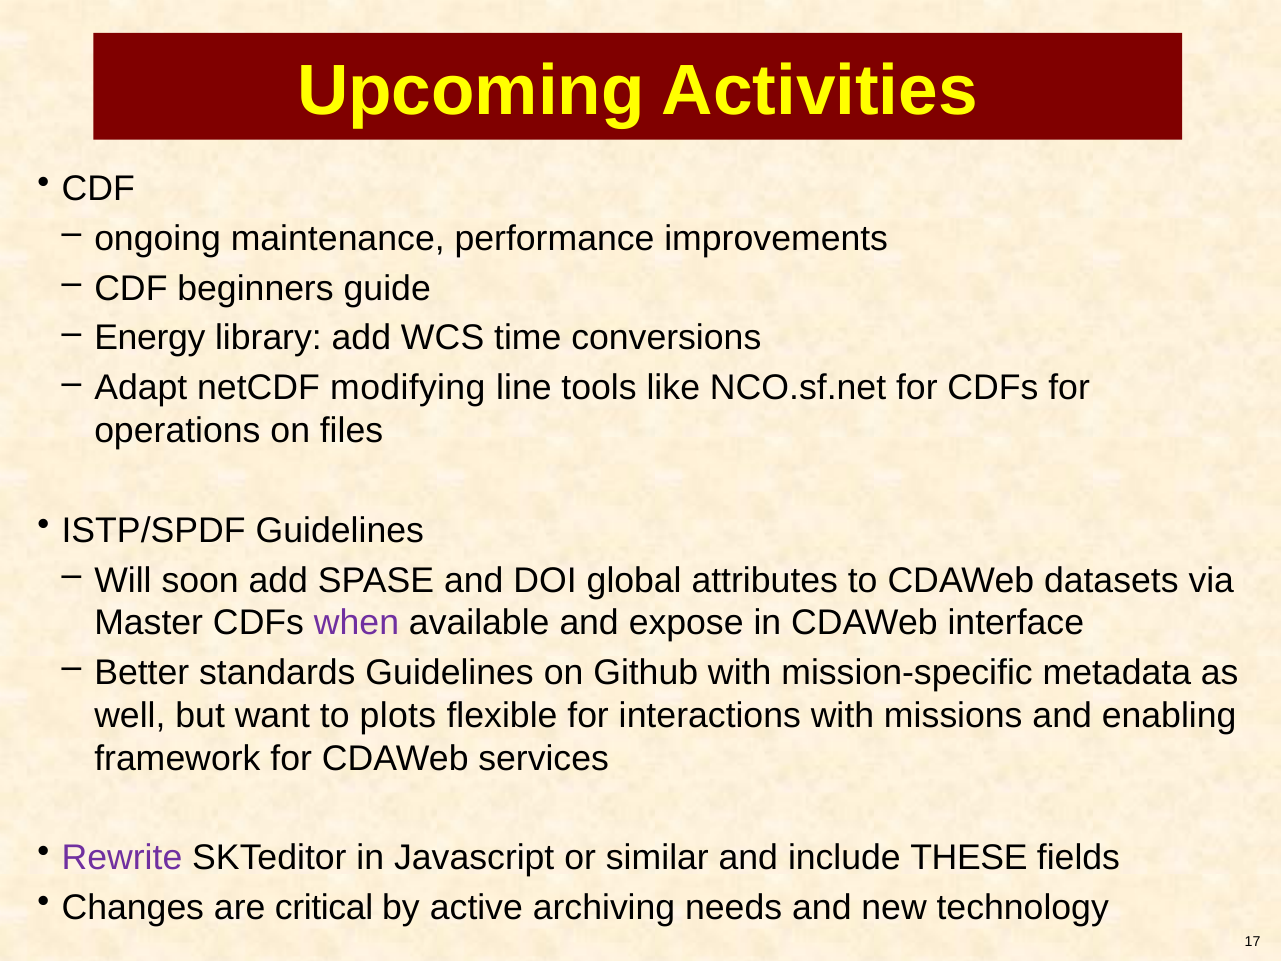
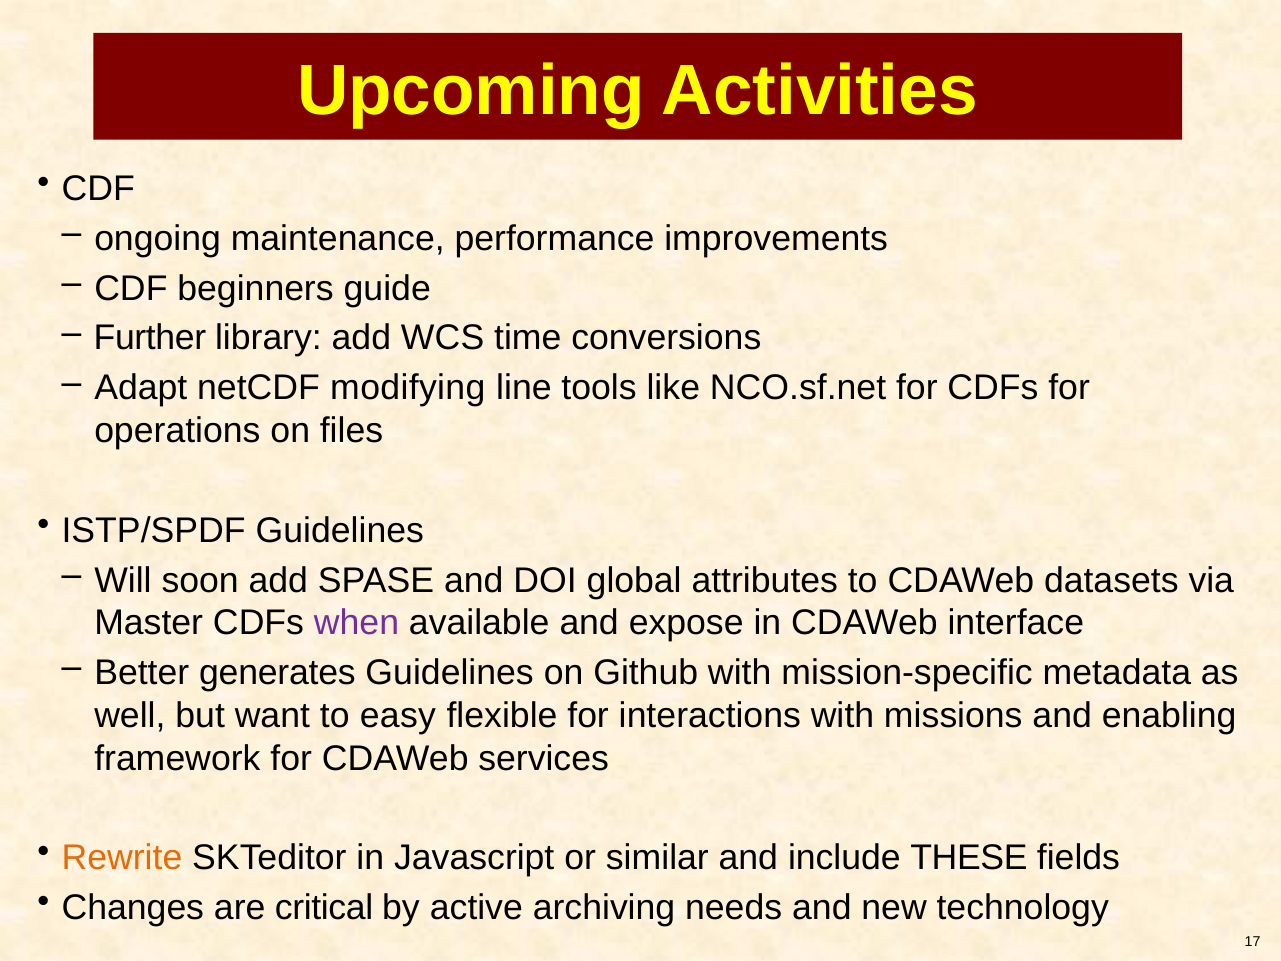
Energy: Energy -> Further
standards: standards -> generates
plots: plots -> easy
Rewrite colour: purple -> orange
